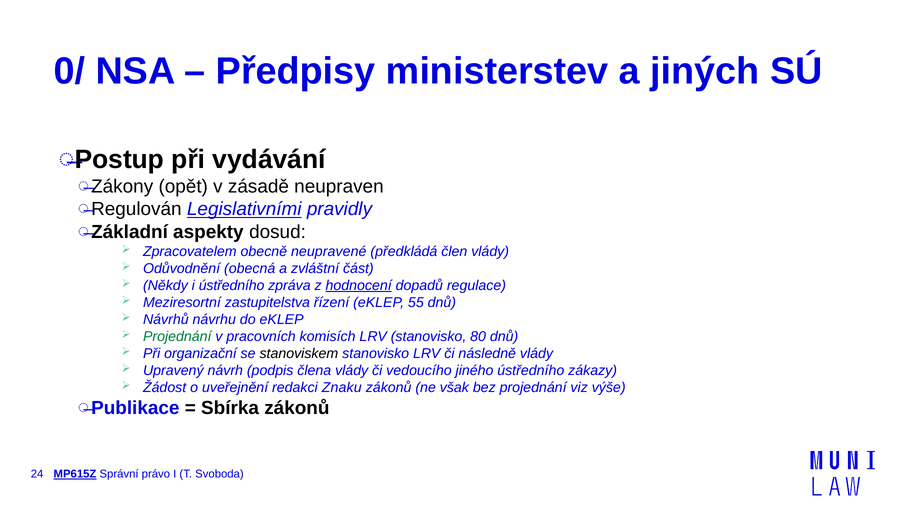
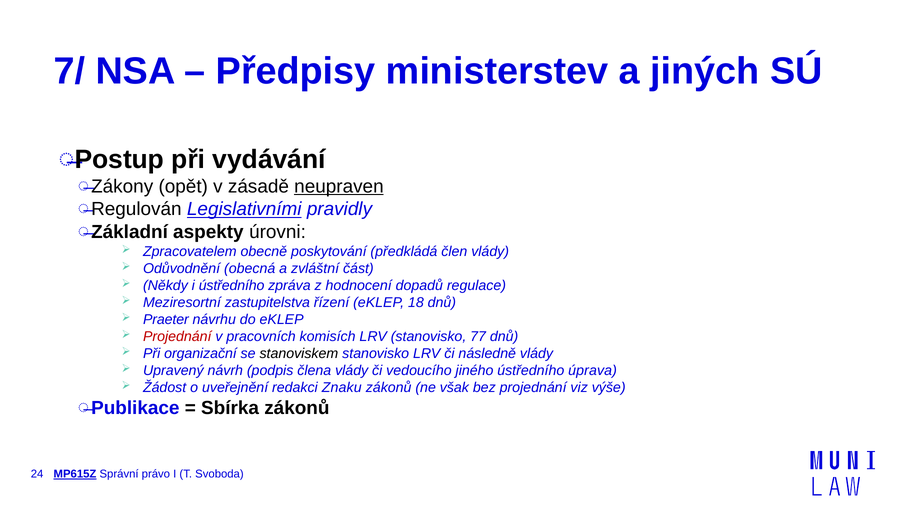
0/: 0/ -> 7/
neupraven underline: none -> present
dosud: dosud -> úrovni
neupravené: neupravené -> poskytování
hodnocení underline: present -> none
55: 55 -> 18
Návrhů: Návrhů -> Praeter
Projednání at (177, 336) colour: green -> red
80: 80 -> 77
zákazy: zákazy -> úprava
